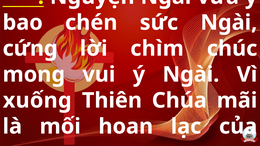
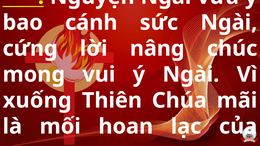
chén: chén -> cánh
chìm: chìm -> nâng
